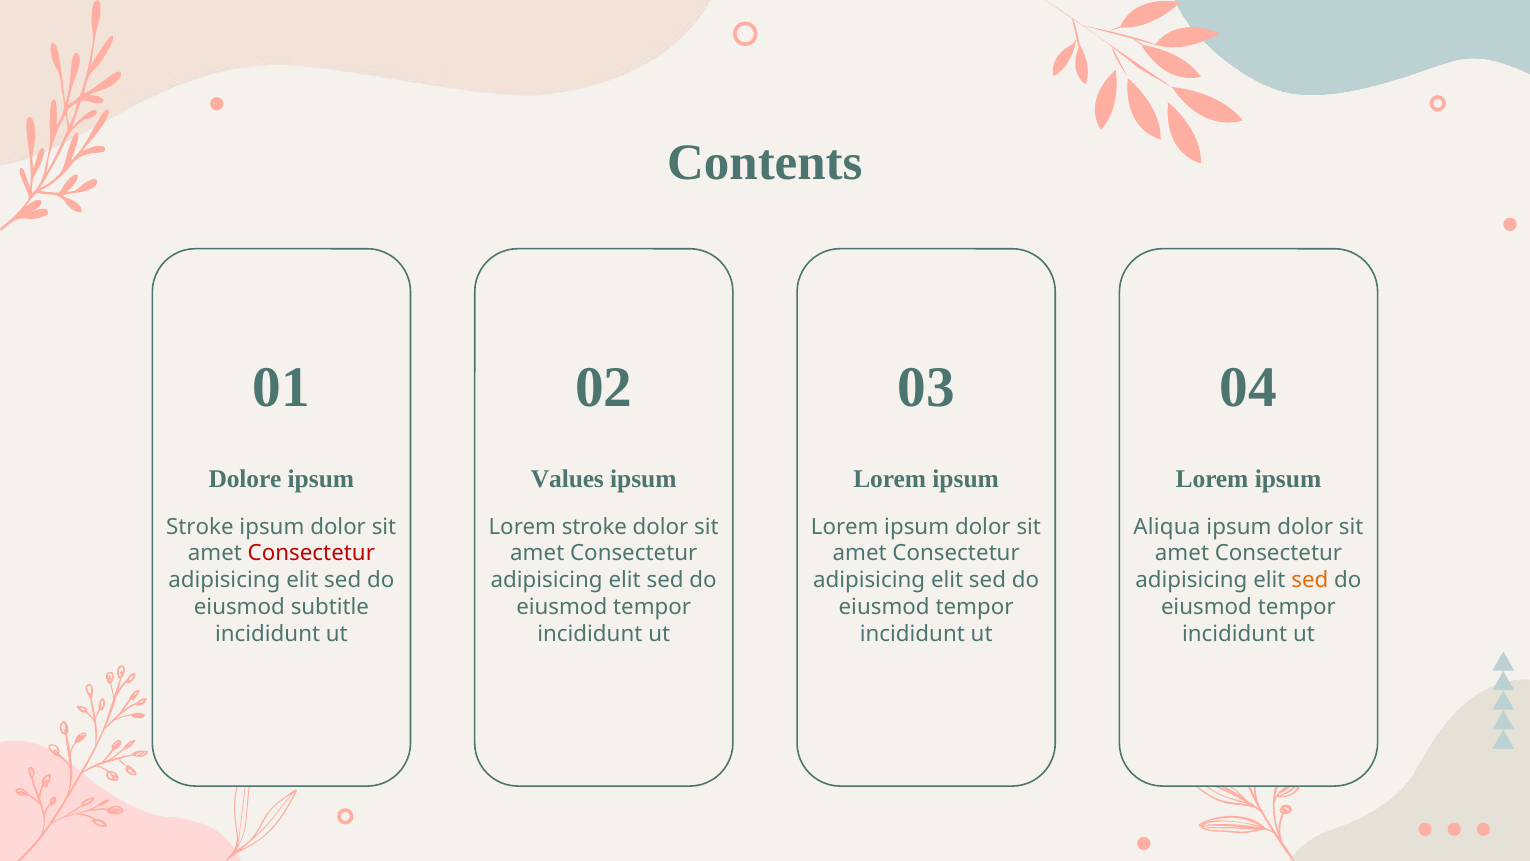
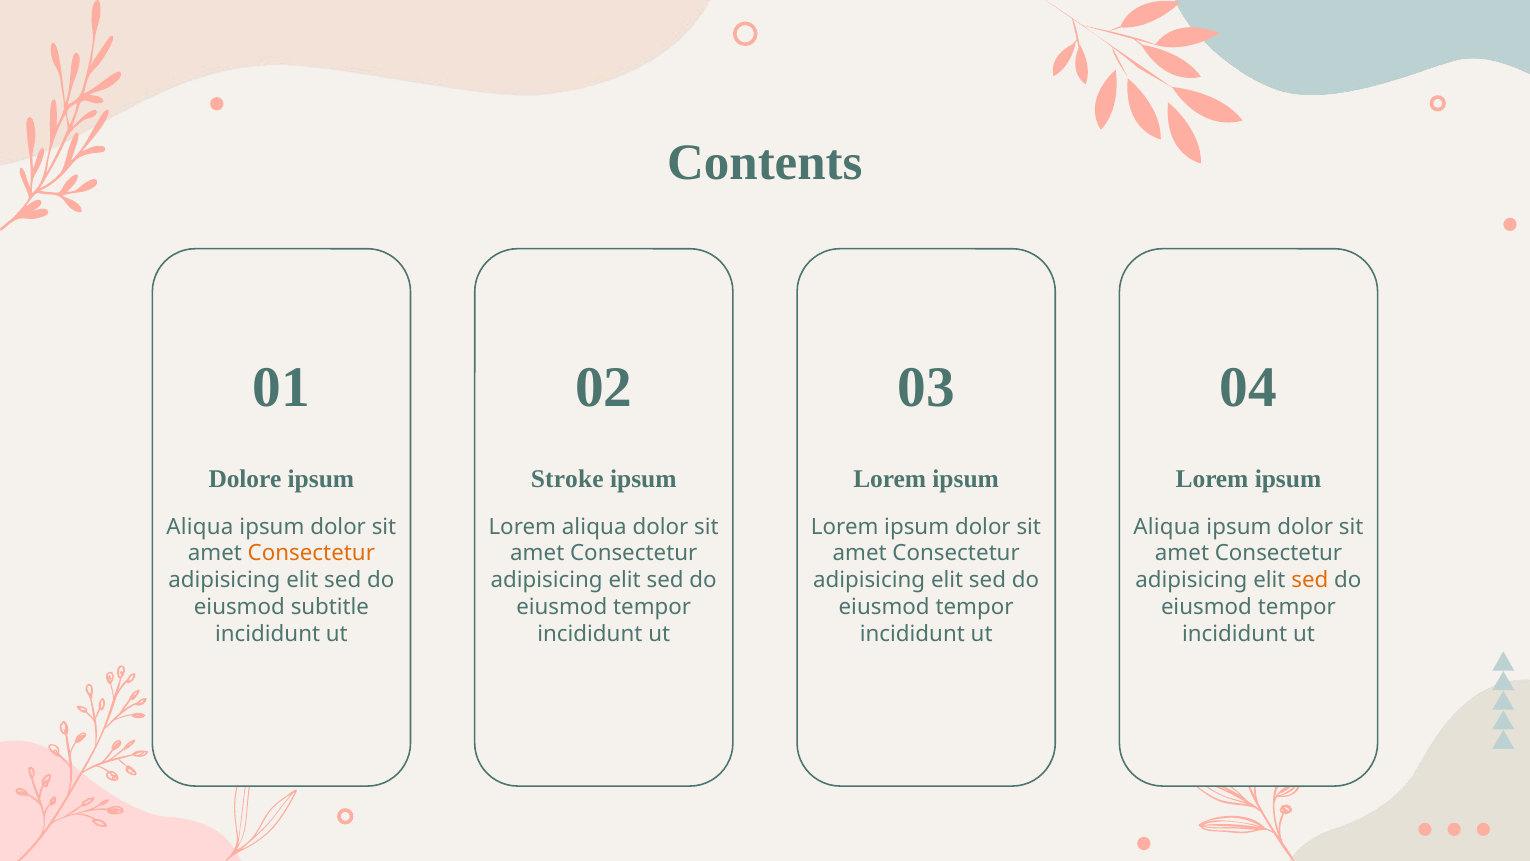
Values: Values -> Stroke
Stroke at (200, 527): Stroke -> Aliqua
Lorem stroke: stroke -> aliqua
Consectetur at (311, 553) colour: red -> orange
